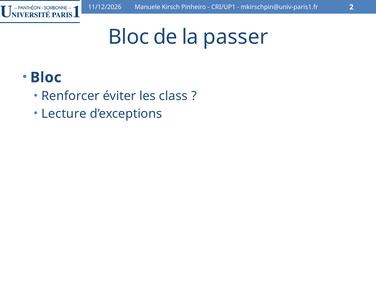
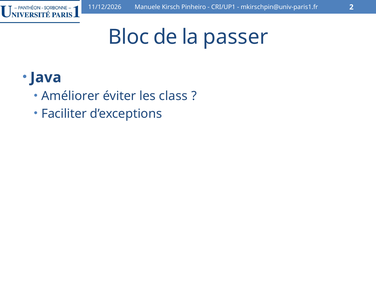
Bloc at (46, 77): Bloc -> Java
Renforcer: Renforcer -> Améliorer
Lecture: Lecture -> Faciliter
